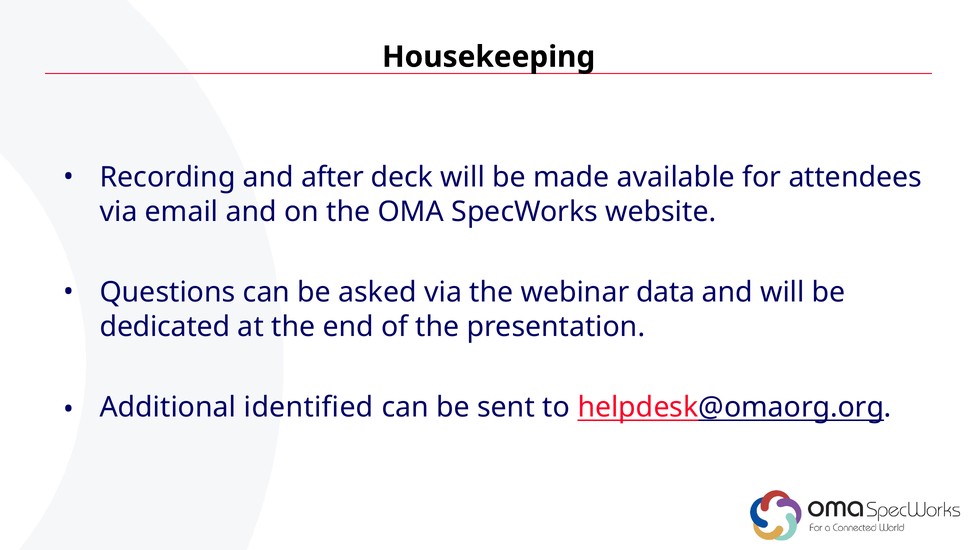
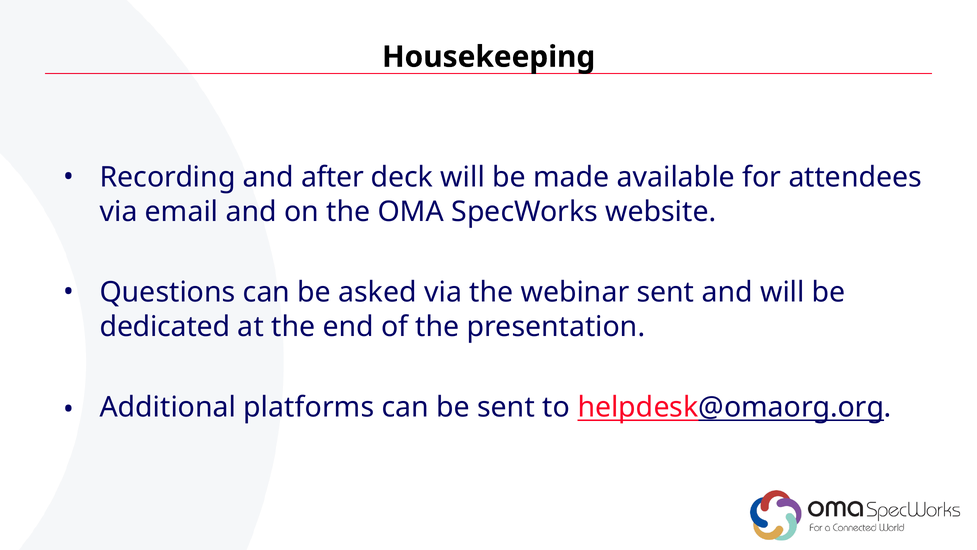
webinar data: data -> sent
identified: identified -> platforms
